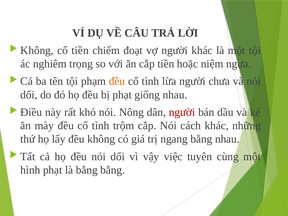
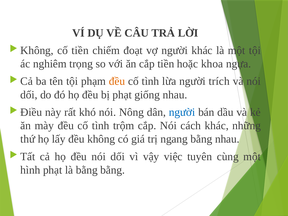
niệm: niệm -> khoa
chưa: chưa -> trích
người at (182, 112) colour: red -> blue
